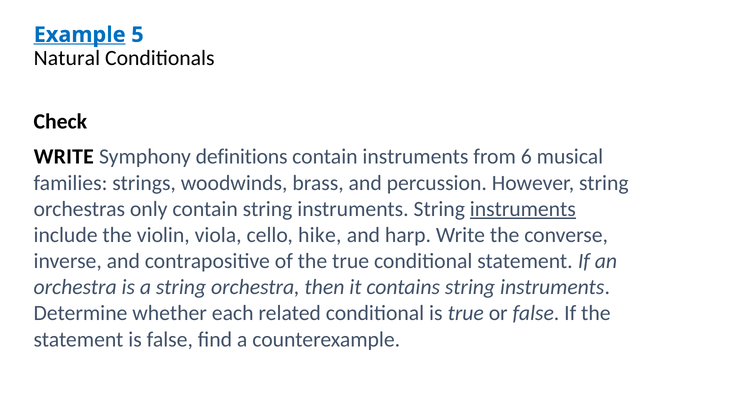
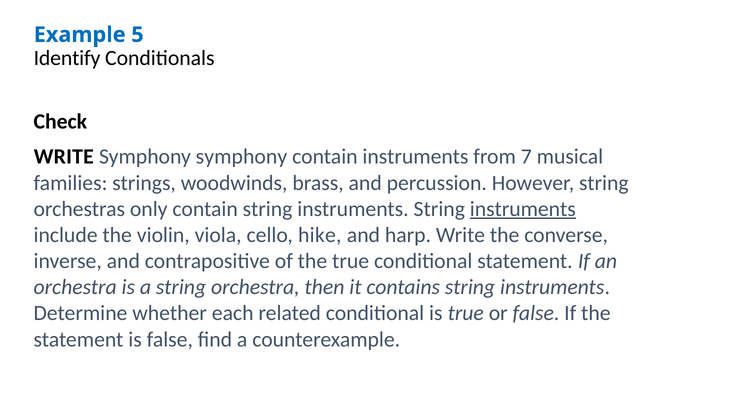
Example underline: present -> none
Natural: Natural -> Identify
Symphony definitions: definitions -> symphony
6: 6 -> 7
